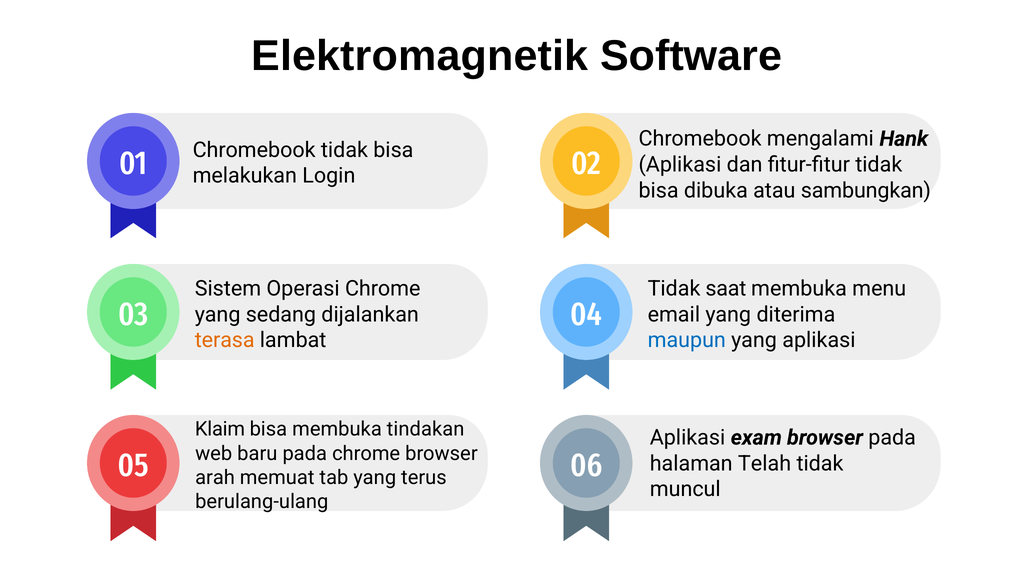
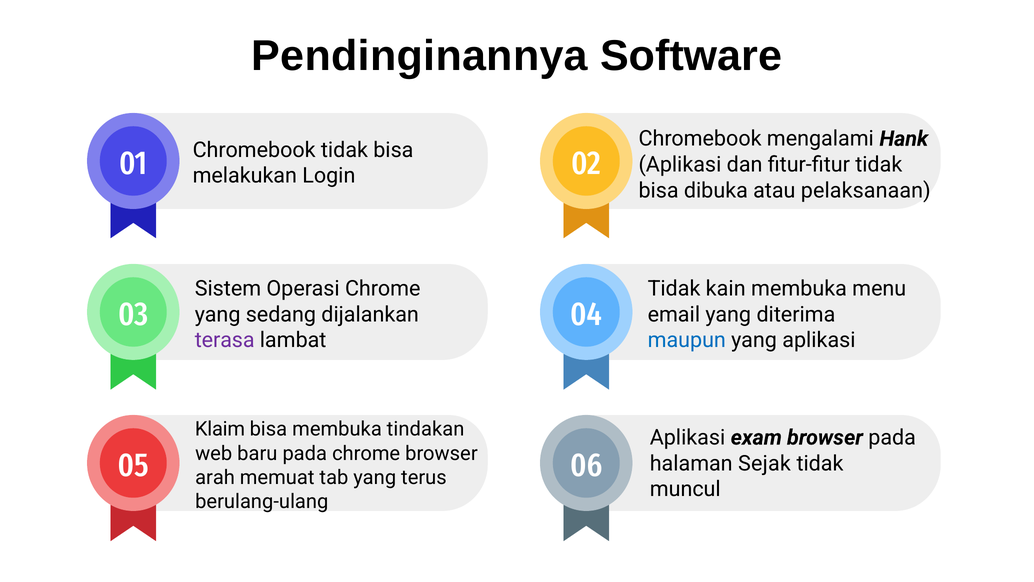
Elektromagnetik: Elektromagnetik -> Pendinginannya
sambungkan: sambungkan -> pelaksanaan
saat: saat -> kain
terasa colour: orange -> purple
Telah: Telah -> Sejak
